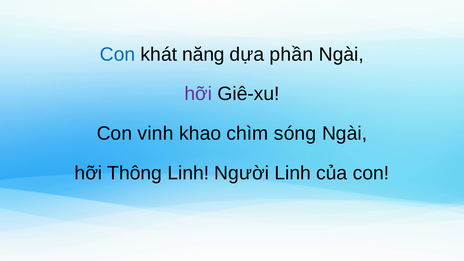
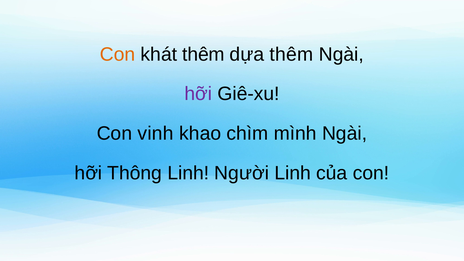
Con at (118, 54) colour: blue -> orange
khát năng: năng -> thêm
dựa phần: phần -> thêm
sóng: sóng -> mình
